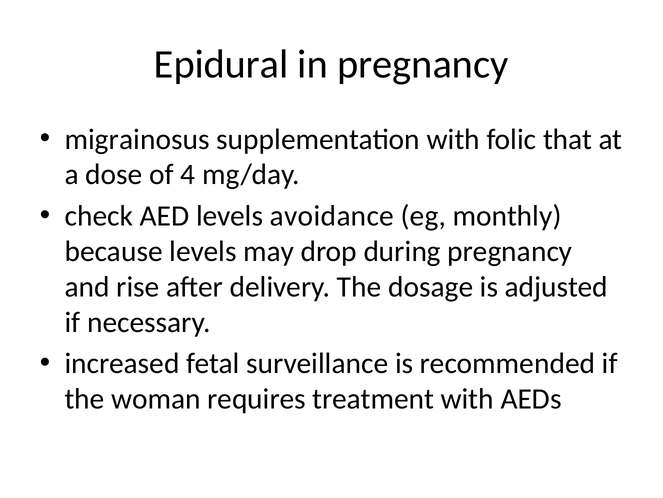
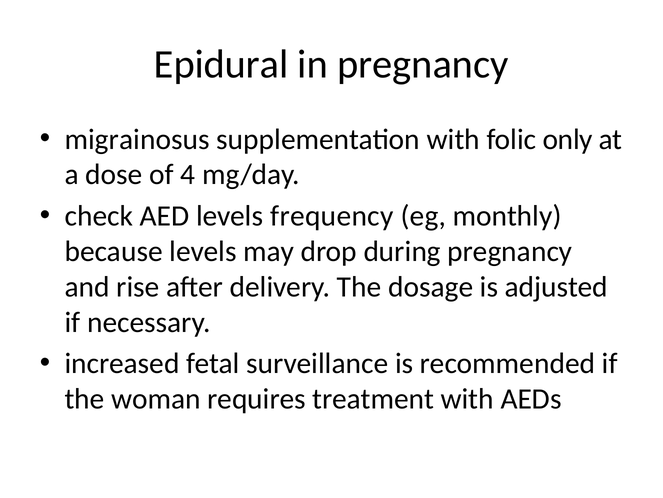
that: that -> only
avoidance: avoidance -> frequency
